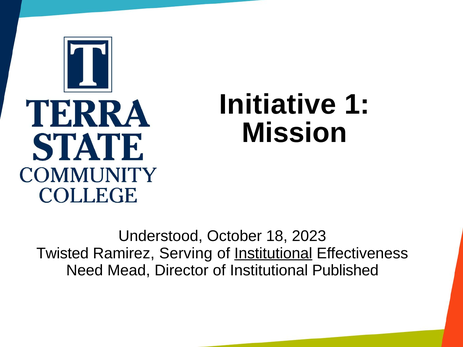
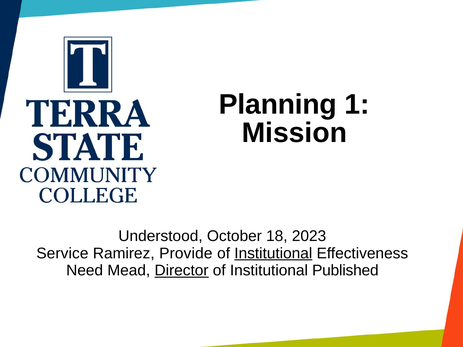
Initiative: Initiative -> Planning
Twisted: Twisted -> Service
Serving: Serving -> Provide
Director underline: none -> present
